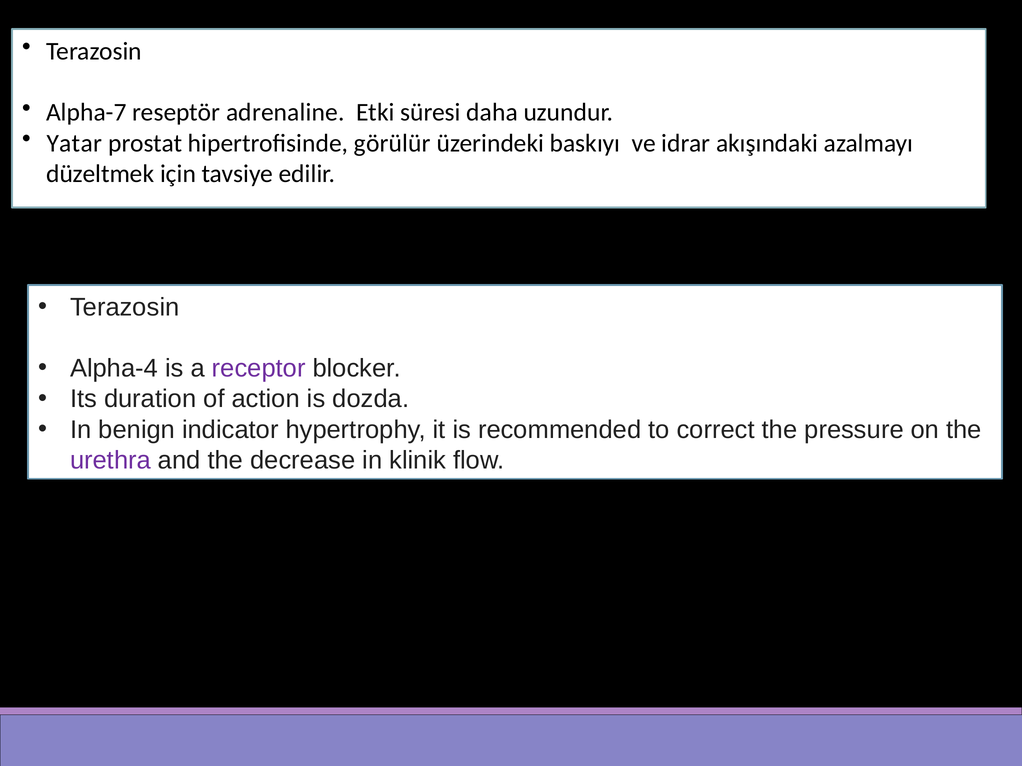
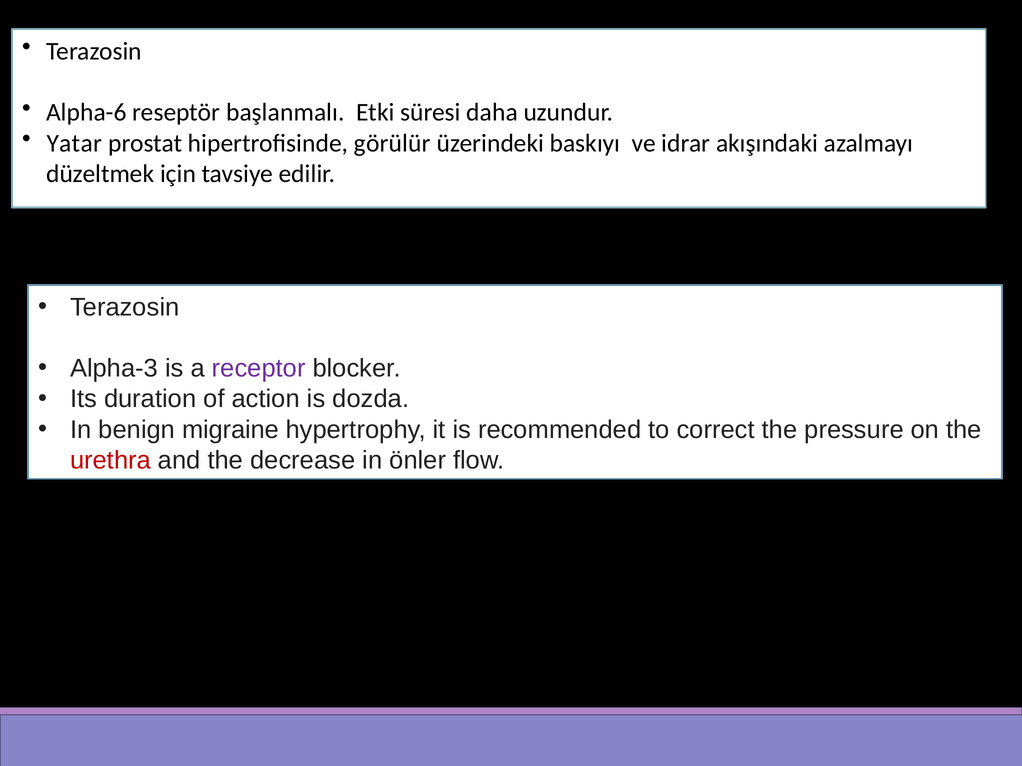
Alpha-7: Alpha-7 -> Alpha-6
adrenaline: adrenaline -> başlanmalı
Alpha-4: Alpha-4 -> Alpha-3
indicator: indicator -> migraine
urethra colour: purple -> red
klinik: klinik -> önler
